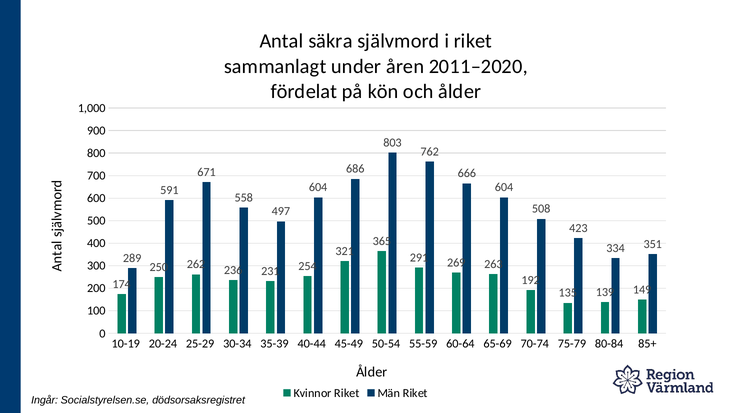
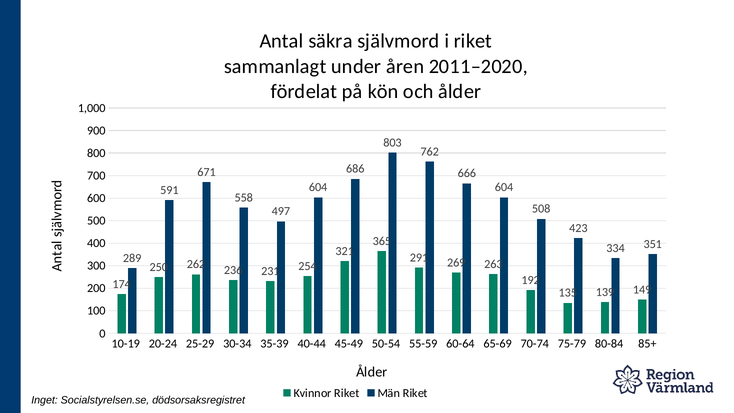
Ingår: Ingår -> Inget
